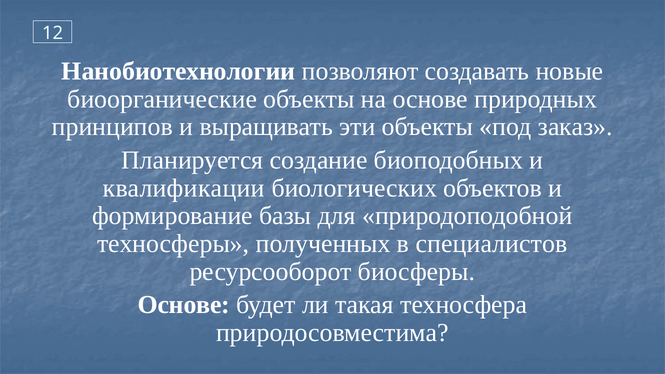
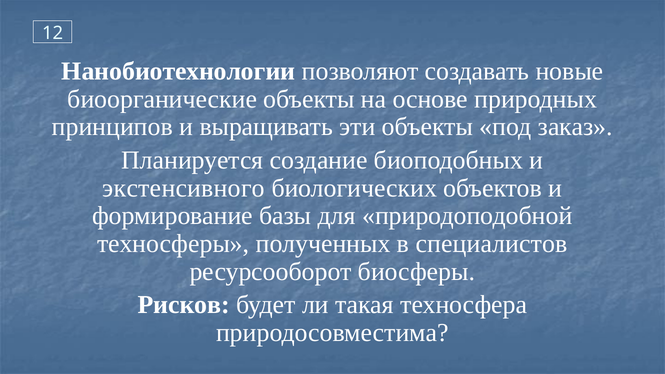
квалификации: квалификации -> экстенсивного
Основе at (184, 305): Основе -> Рисков
